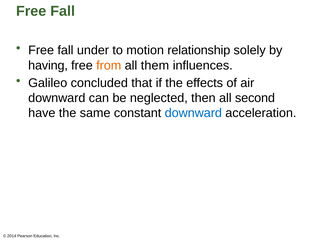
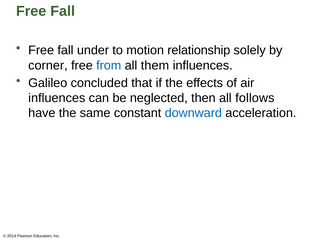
having: having -> corner
from colour: orange -> blue
downward at (57, 98): downward -> influences
second: second -> follows
